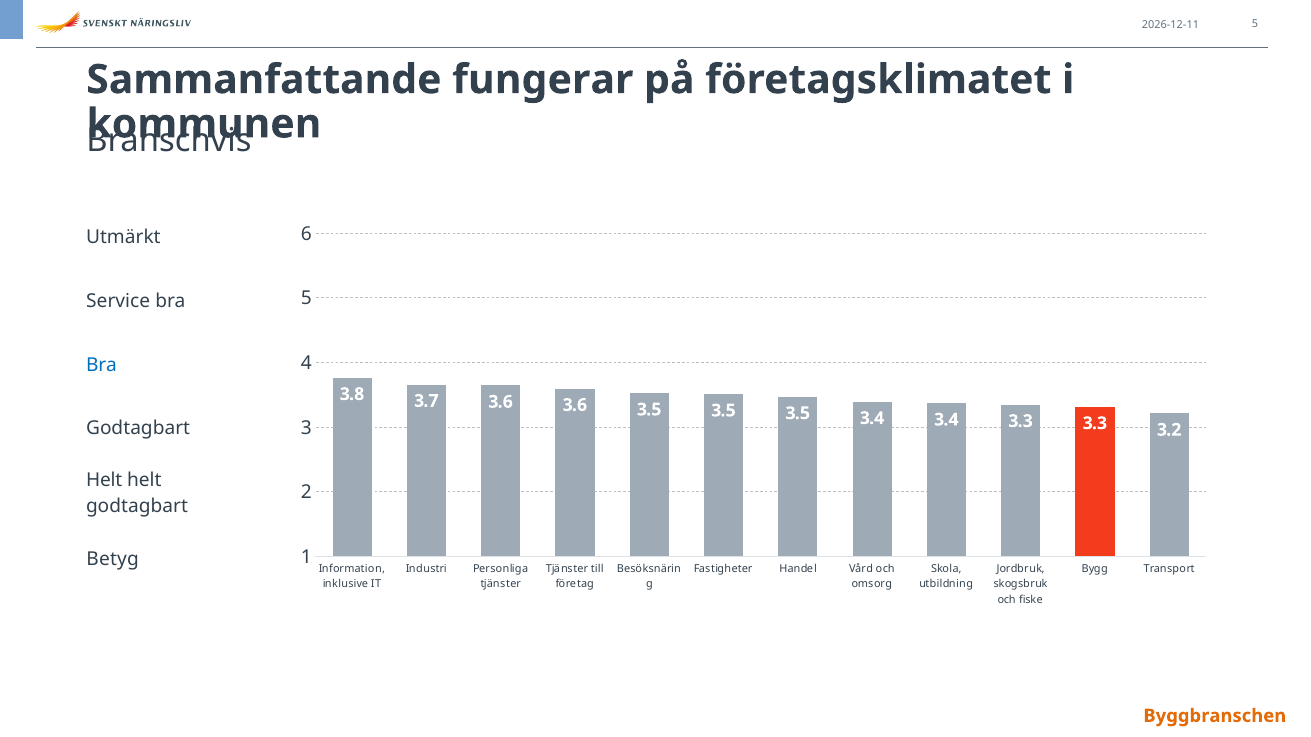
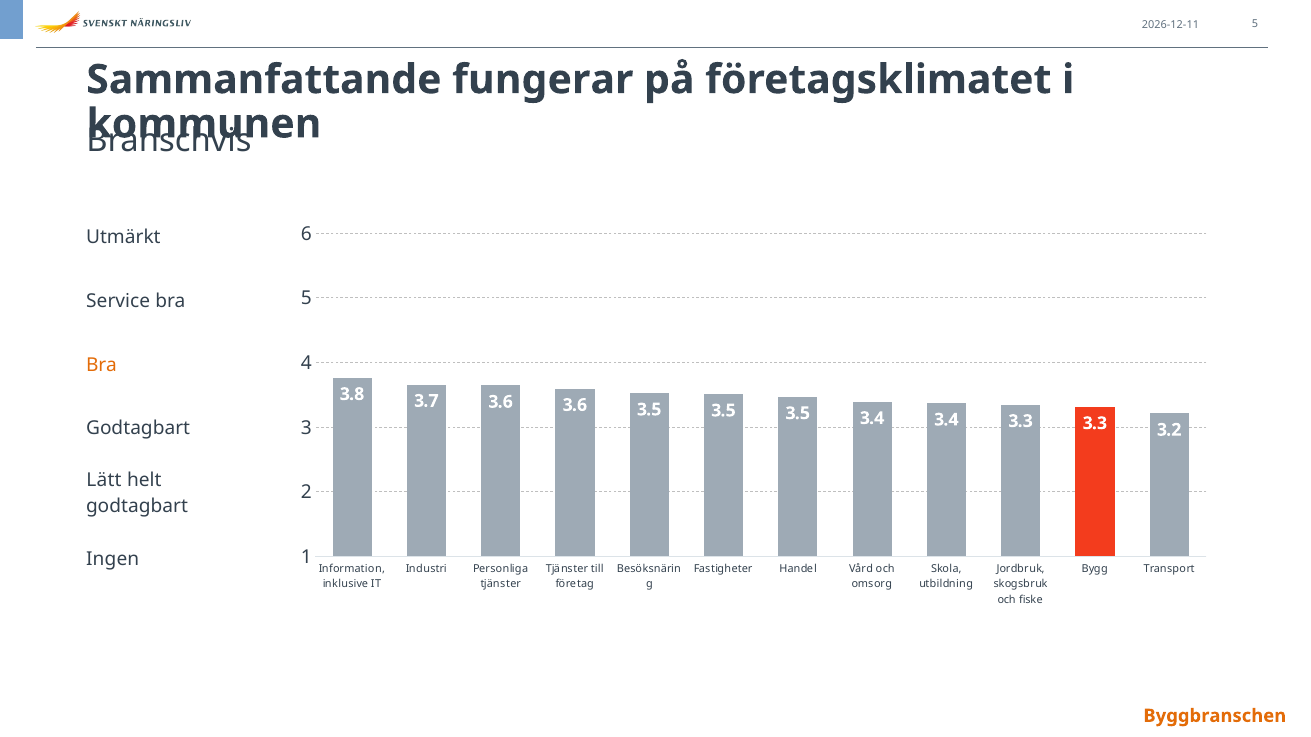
Bra at (101, 365) colour: blue -> orange
Helt at (104, 481): Helt -> Lätt
Betyg: Betyg -> Ingen
